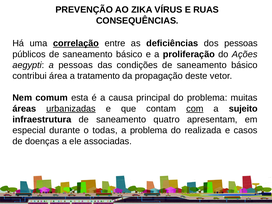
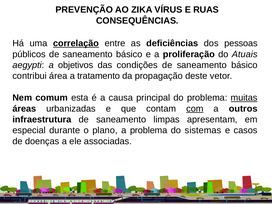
Ações: Ações -> Atuais
a pessoas: pessoas -> objetivos
muitas underline: none -> present
urbanizadas underline: present -> none
sujeito: sujeito -> outros
quatro: quatro -> limpas
todas: todas -> plano
realizada: realizada -> sistemas
